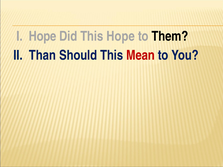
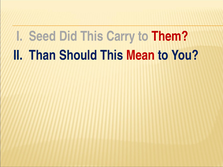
I Hope: Hope -> Seed
This Hope: Hope -> Carry
Them colour: black -> red
